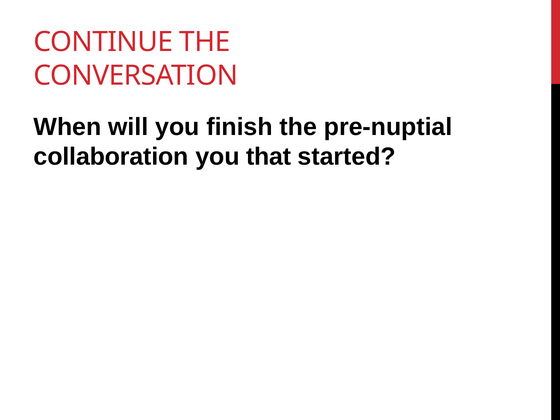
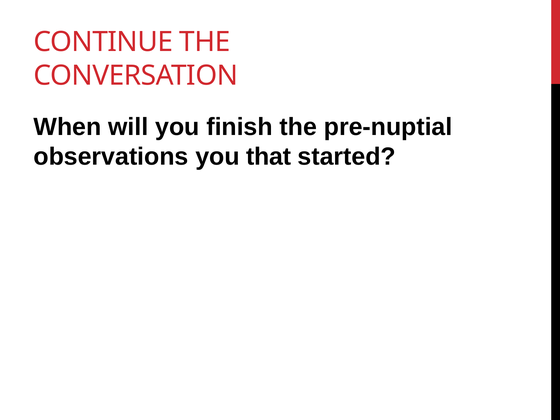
collaboration: collaboration -> observations
